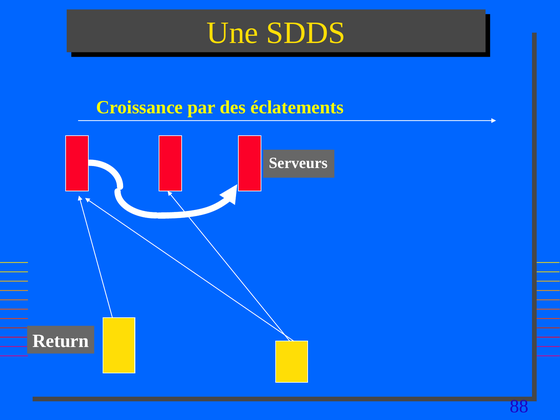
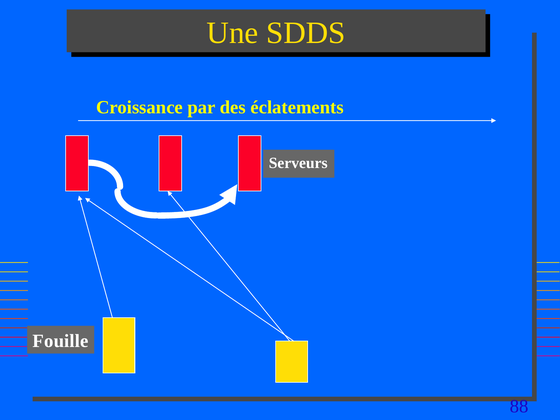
Return: Return -> Fouille
